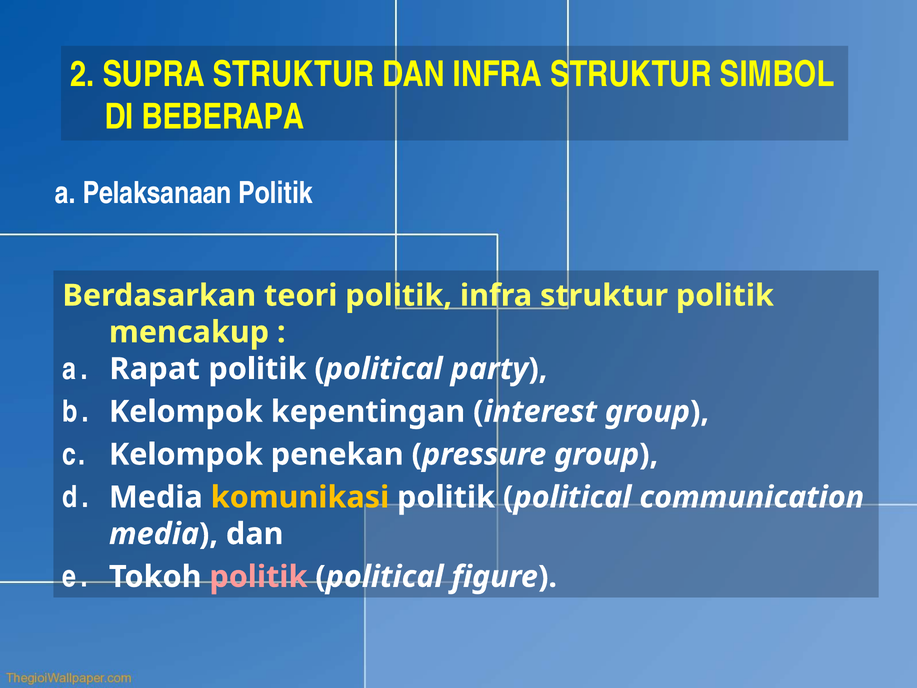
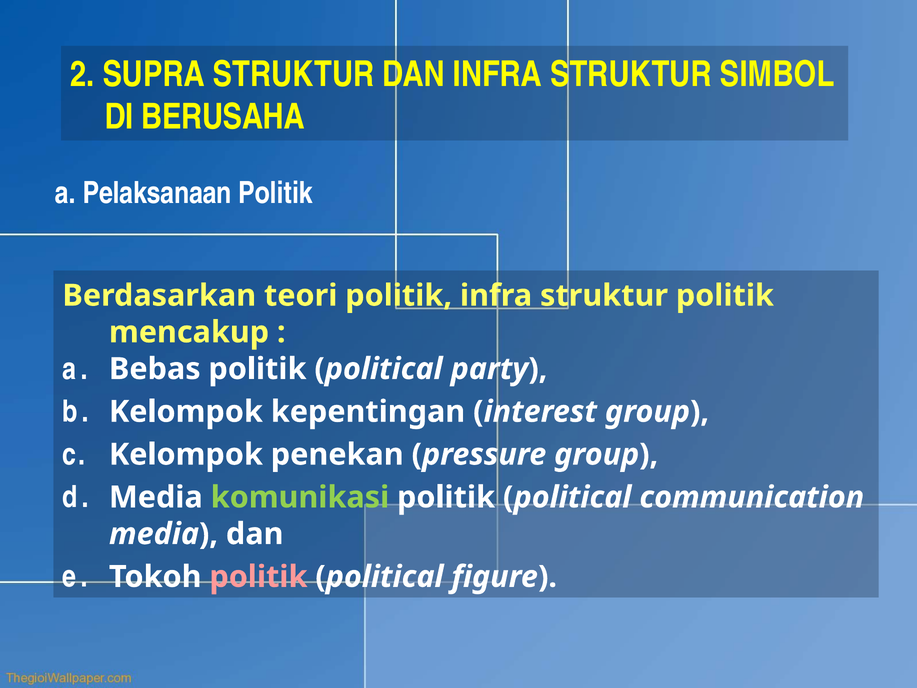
BEBERAPA: BEBERAPA -> BERUSAHA
Rapat: Rapat -> Bebas
komunikasi colour: yellow -> light green
